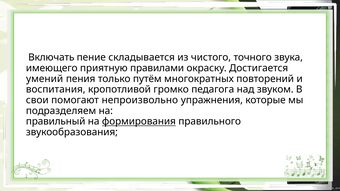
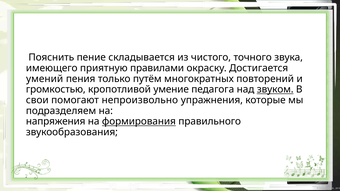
Включать: Включать -> Пояснить
воспитания: воспитания -> громкостью
громко: громко -> умение
звуком underline: none -> present
правильный: правильный -> напряжения
